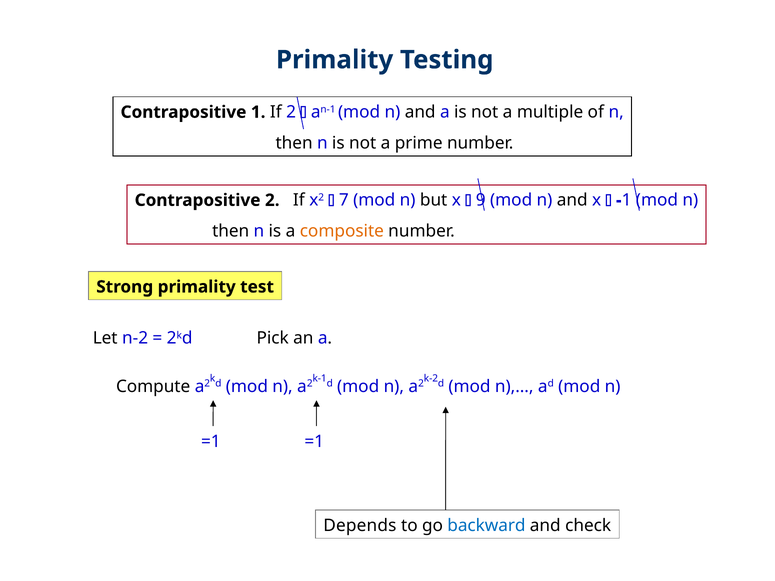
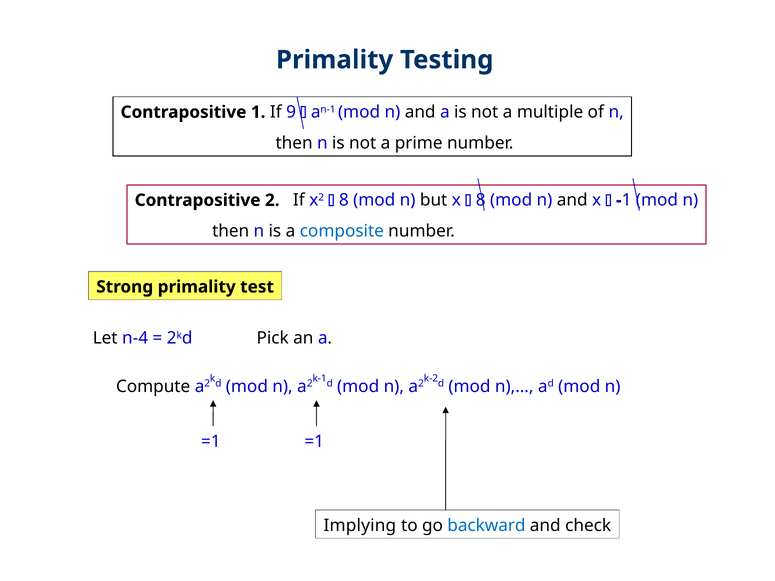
If 2: 2 -> 9
7 at (344, 200): 7 -> 8
9 at (481, 200): 9 -> 8
composite colour: orange -> blue
n-2: n-2 -> n-4
Depends: Depends -> Implying
